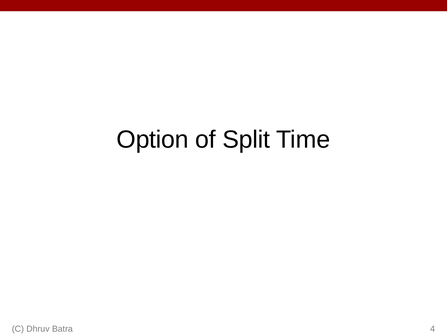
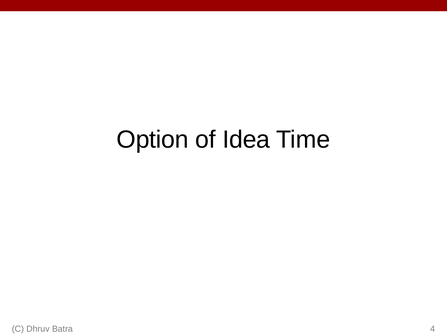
Split: Split -> Idea
